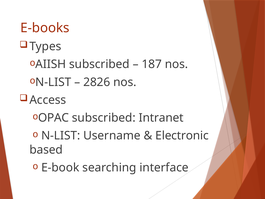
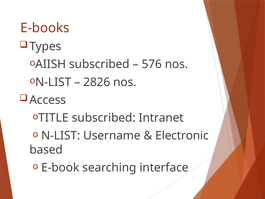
187: 187 -> 576
OPAC: OPAC -> TITLE
